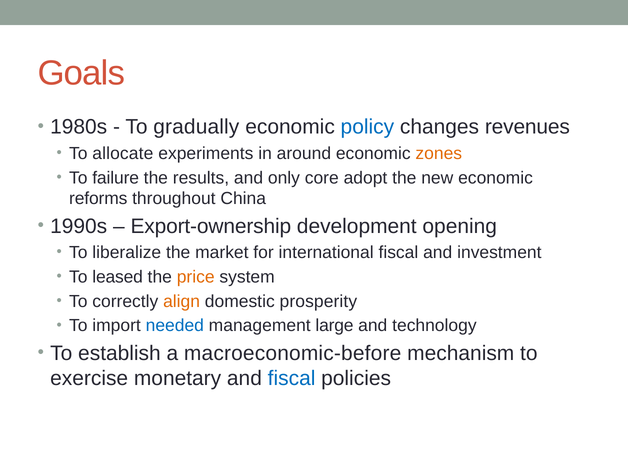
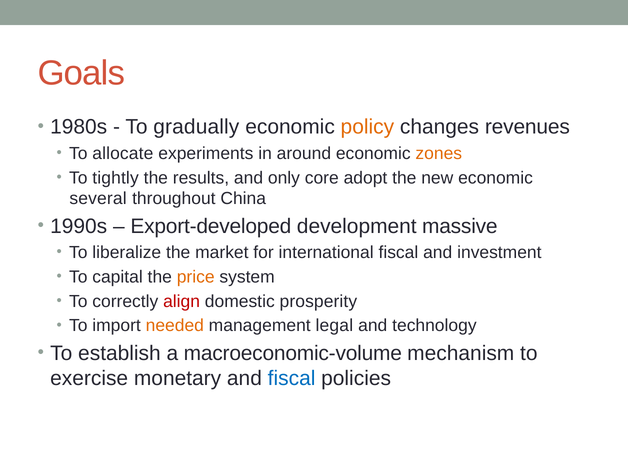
policy colour: blue -> orange
failure: failure -> tightly
reforms: reforms -> several
Export-ownership: Export-ownership -> Export-developed
opening: opening -> massive
leased: leased -> capital
align colour: orange -> red
needed colour: blue -> orange
large: large -> legal
macroeconomic-before: macroeconomic-before -> macroeconomic-volume
